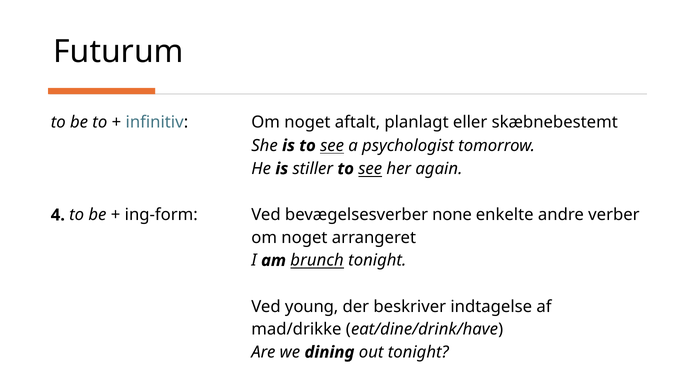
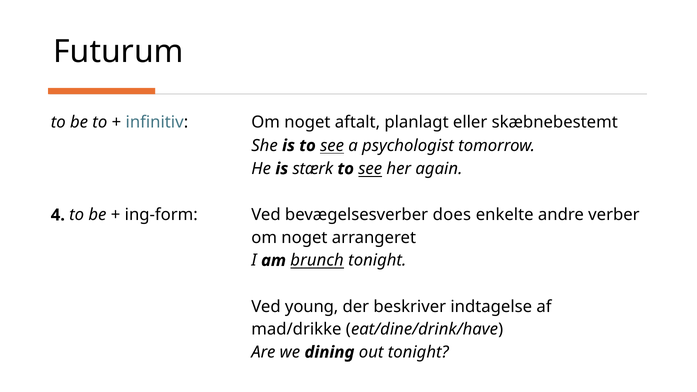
stiller: stiller -> stærk
none: none -> does
